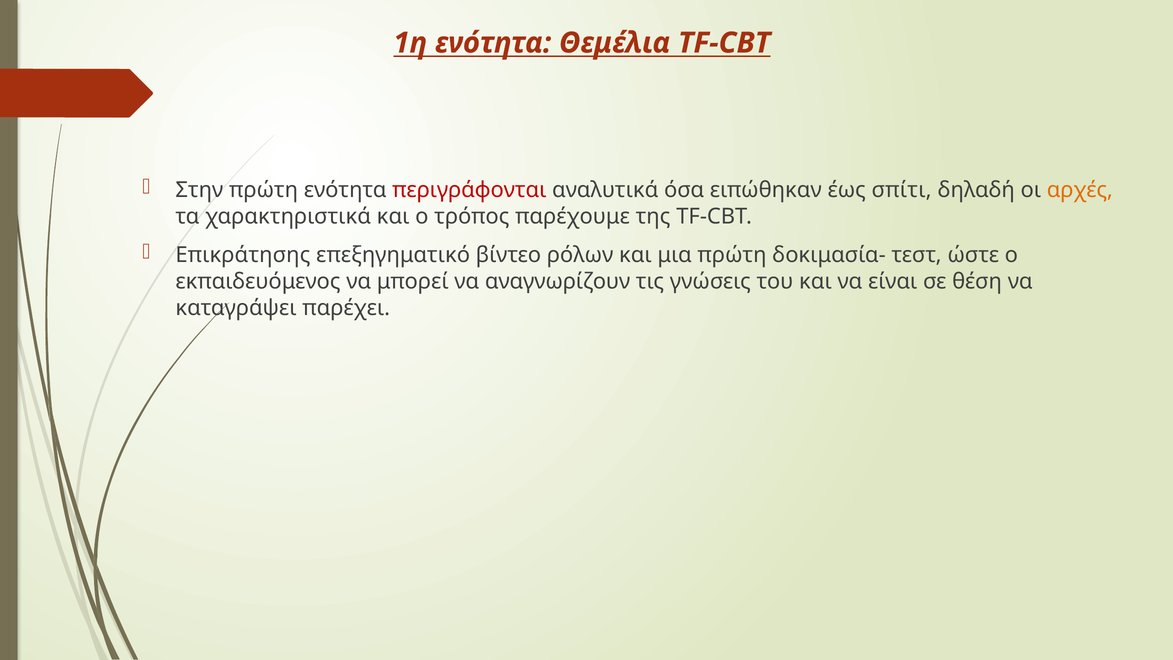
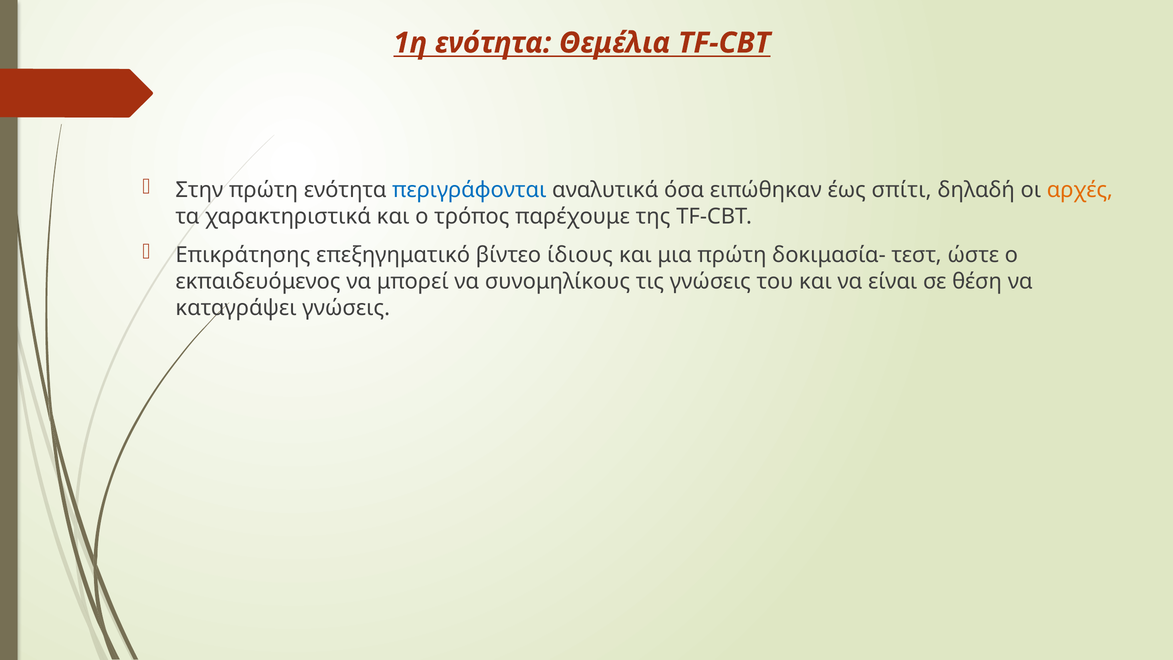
περιγράφονται colour: red -> blue
ρόλων: ρόλων -> ίδιους
αναγνωρίζουν: αναγνωρίζουν -> συνομηλίκους
καταγράψει παρέχει: παρέχει -> γνώσεις
